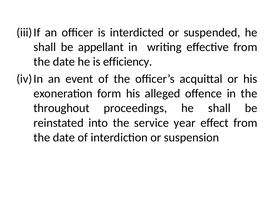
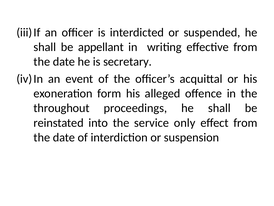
efficiency: efficiency -> secretary
year: year -> only
